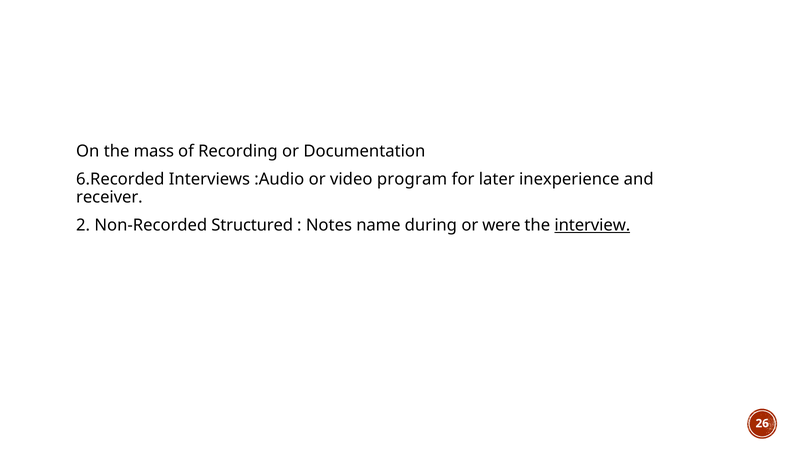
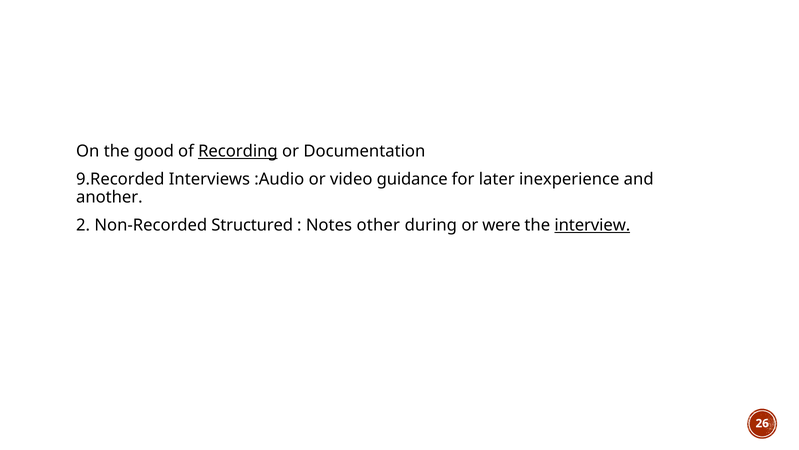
mass: mass -> good
Recording underline: none -> present
6.Recorded: 6.Recorded -> 9.Recorded
program: program -> guidance
receiver: receiver -> another
name: name -> other
